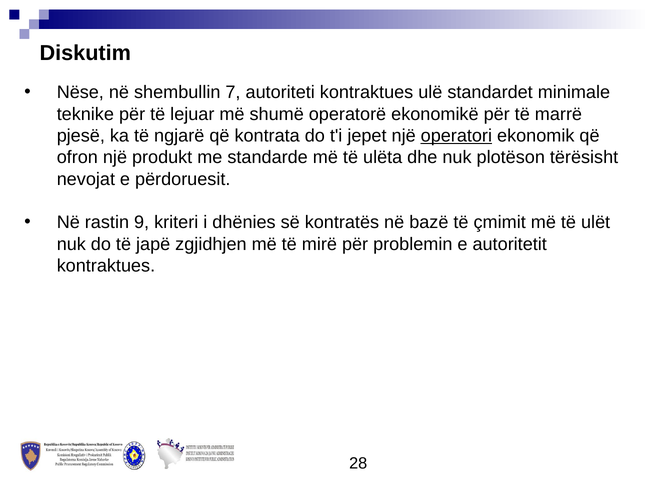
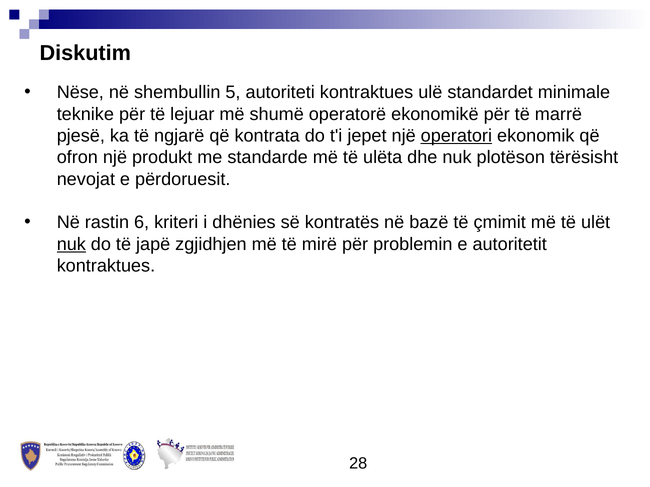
7: 7 -> 5
9: 9 -> 6
nuk at (71, 244) underline: none -> present
